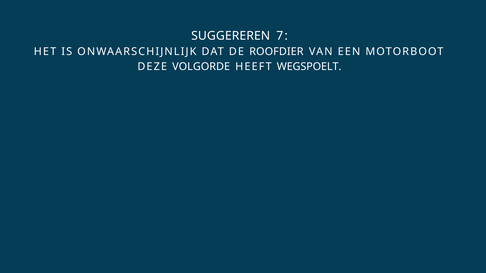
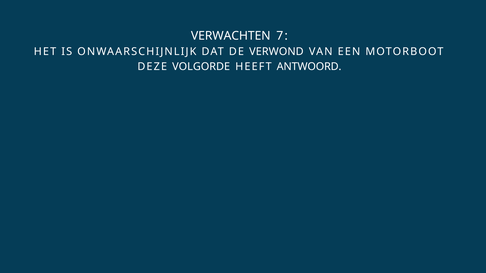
SUGGEREREN: SUGGEREREN -> VERWACHTEN
ROOFDIER: ROOFDIER -> VERWOND
WEGSPOELT: WEGSPOELT -> ANTWOORD
